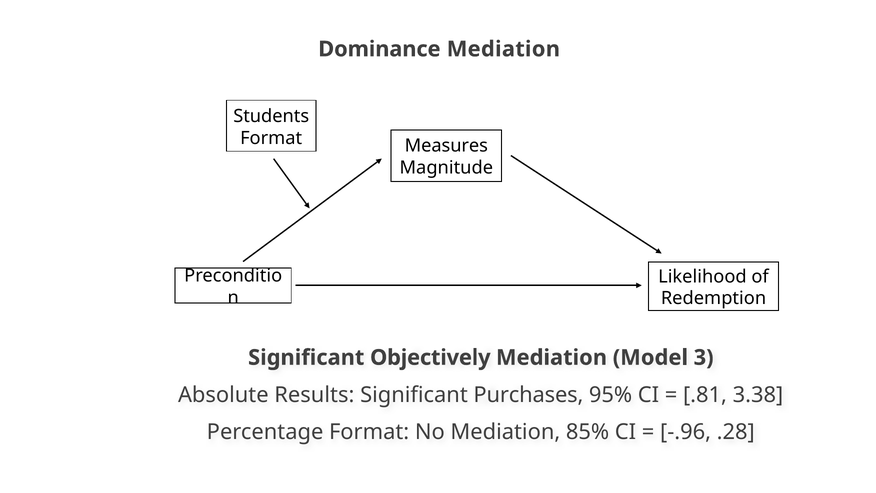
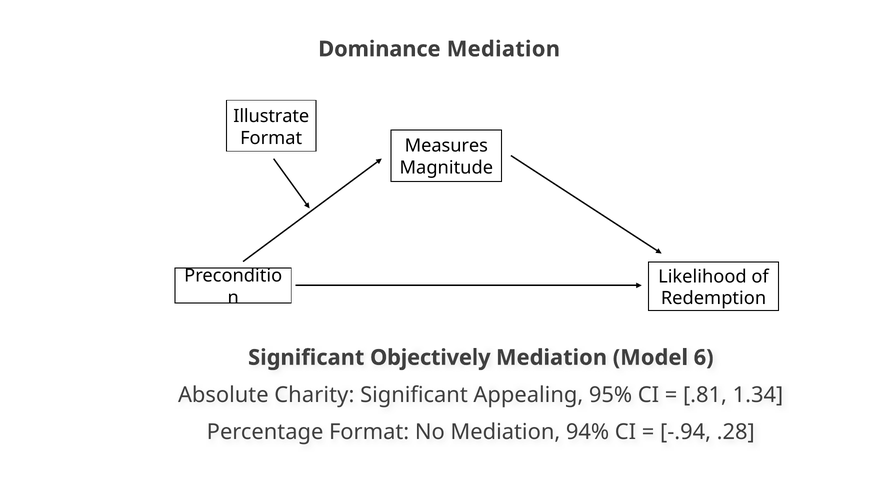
Students: Students -> Illustrate
3: 3 -> 6
Results: Results -> Charity
Purchases: Purchases -> Appealing
3.38: 3.38 -> 1.34
85%: 85% -> 94%
-.96: -.96 -> -.94
